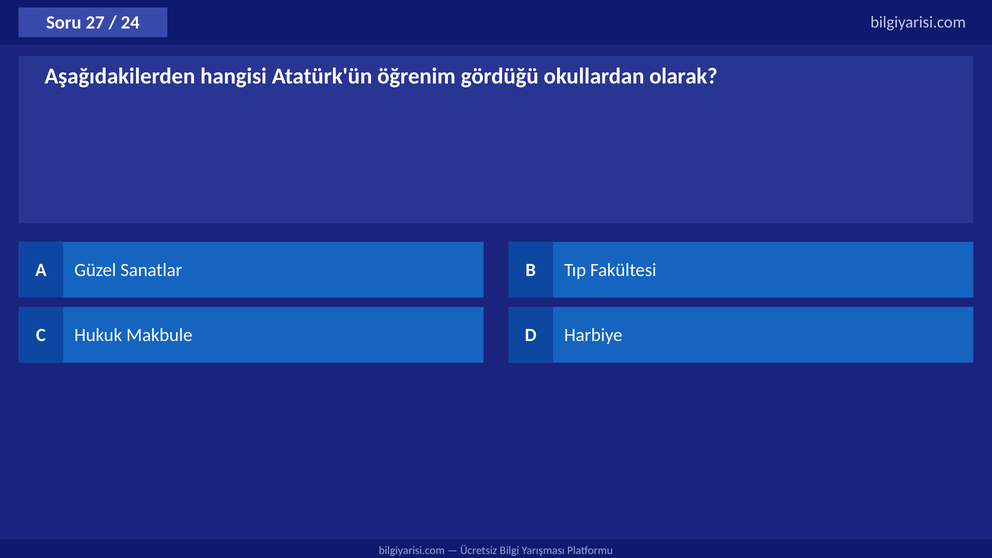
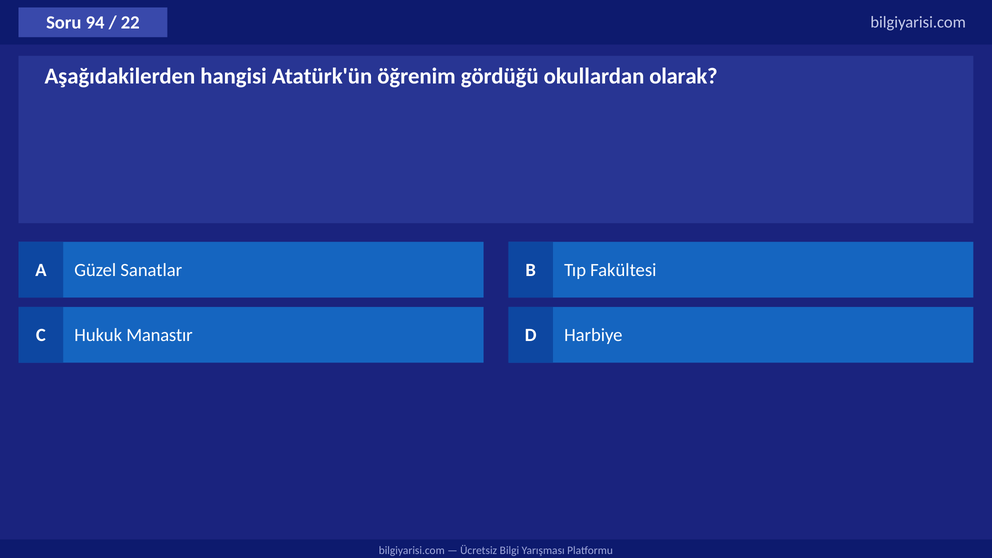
27: 27 -> 94
24: 24 -> 22
Makbule: Makbule -> Manastır
